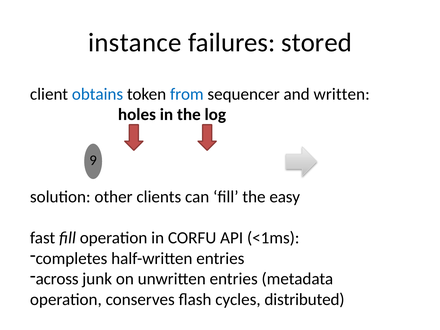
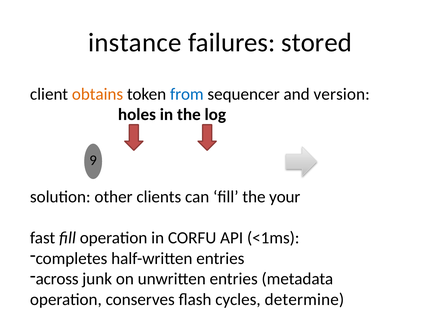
obtains colour: blue -> orange
written: written -> version
easy: easy -> your
distributed: distributed -> determine
